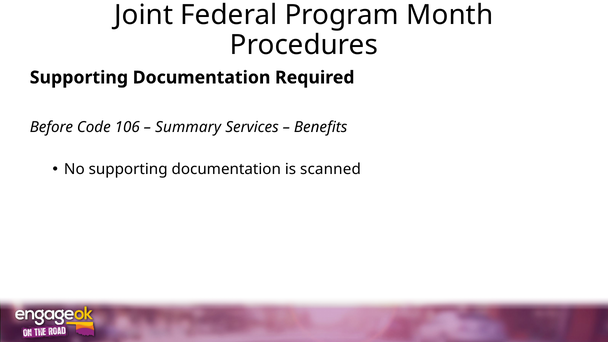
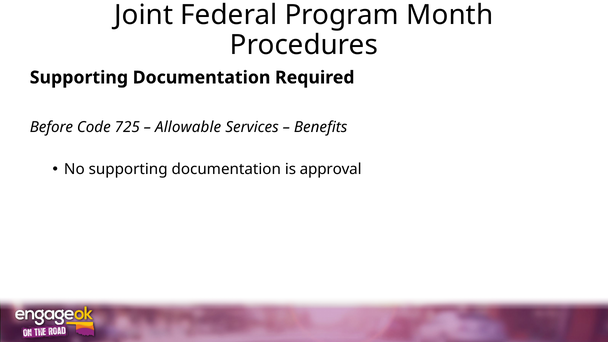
106: 106 -> 725
Summary: Summary -> Allowable
scanned: scanned -> approval
